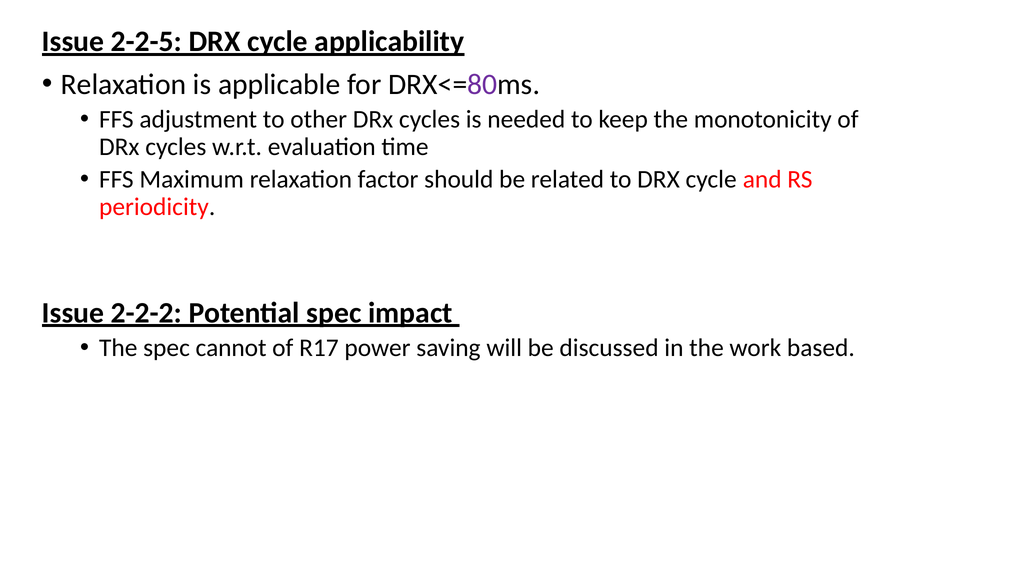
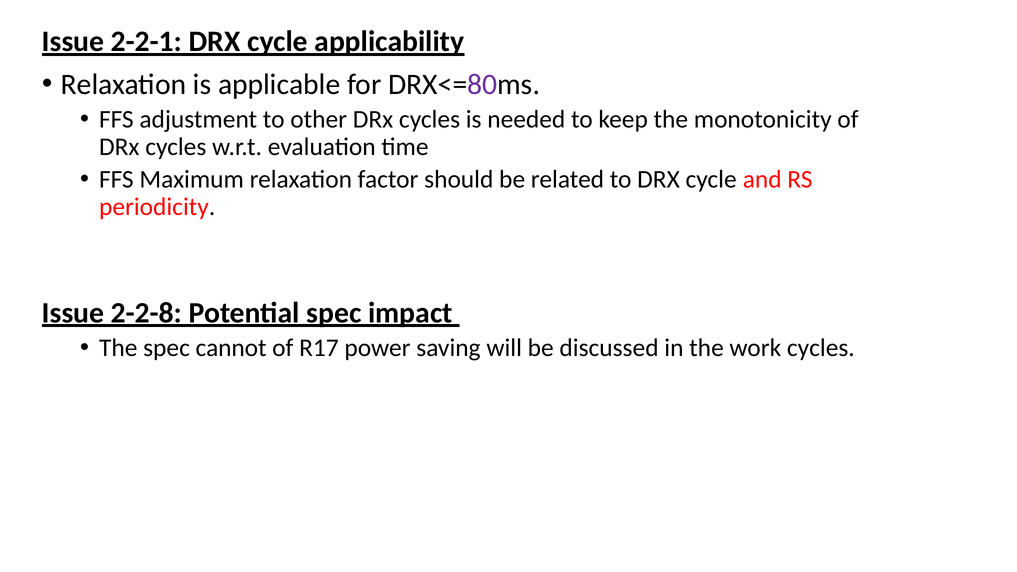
2-2-5: 2-2-5 -> 2-2-1
2-2-2: 2-2-2 -> 2-2-8
work based: based -> cycles
